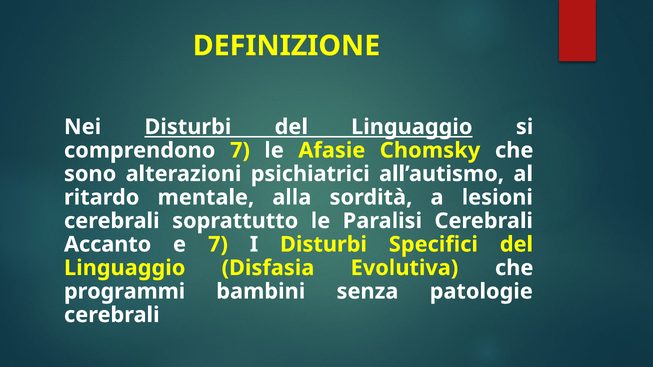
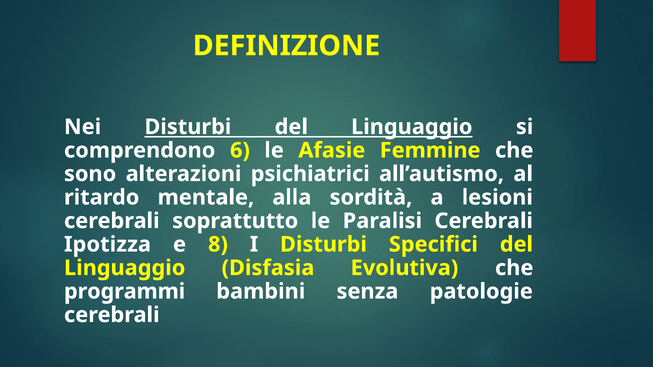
comprendono 7: 7 -> 6
Chomsky: Chomsky -> Femmine
Accanto: Accanto -> Ipotizza
e 7: 7 -> 8
